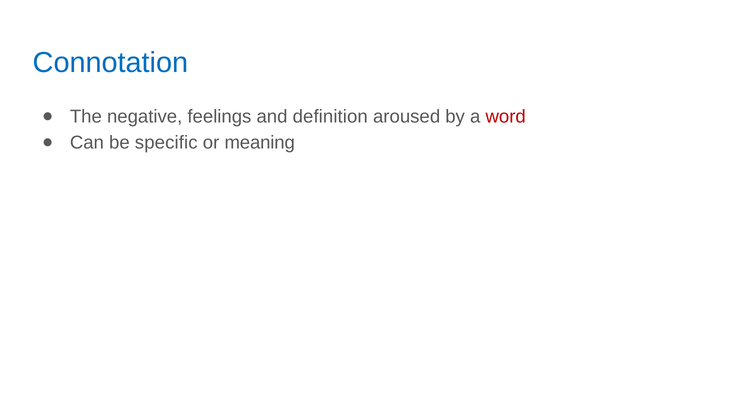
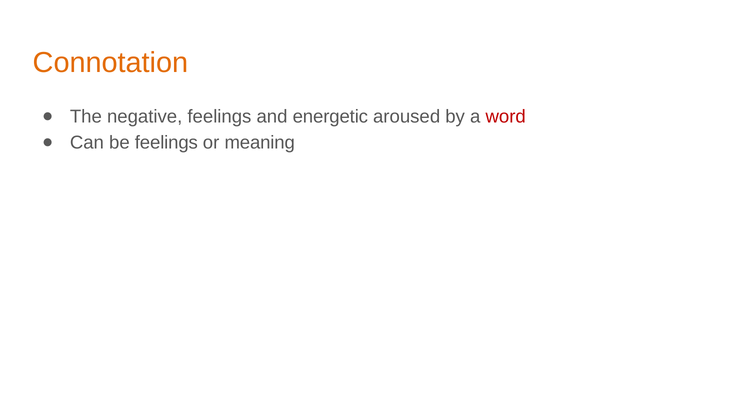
Connotation colour: blue -> orange
definition: definition -> energetic
be specific: specific -> feelings
